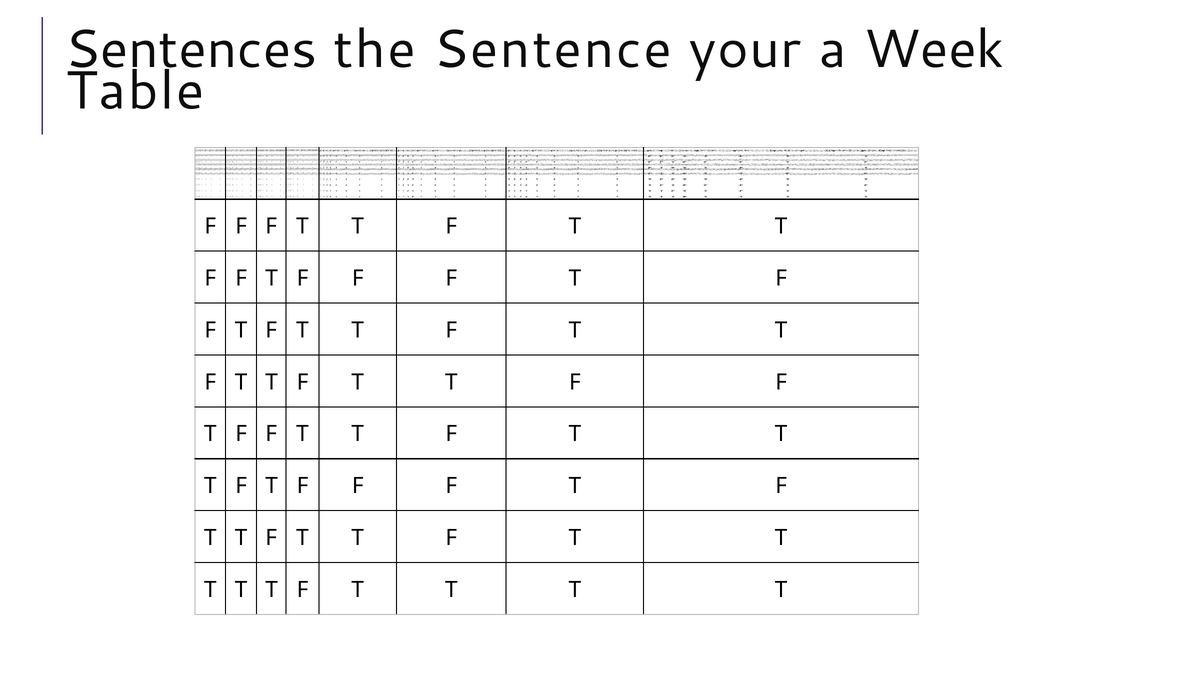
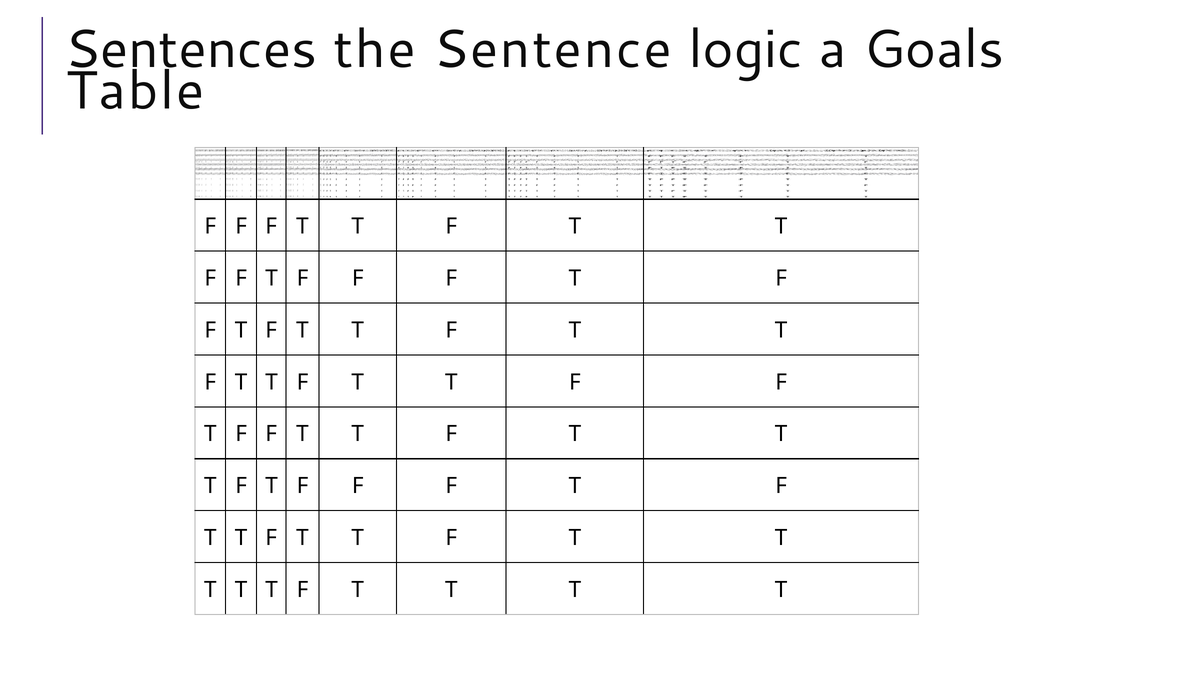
your: your -> logic
Week: Week -> Goals
